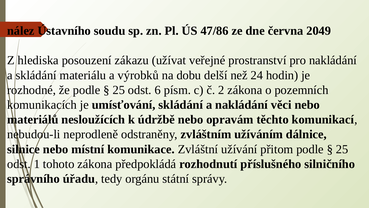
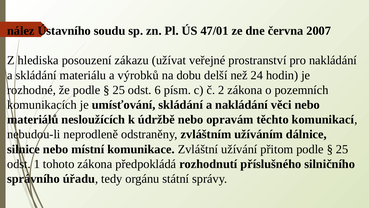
47/86: 47/86 -> 47/01
2049: 2049 -> 2007
